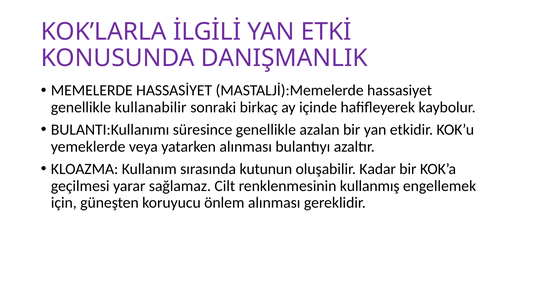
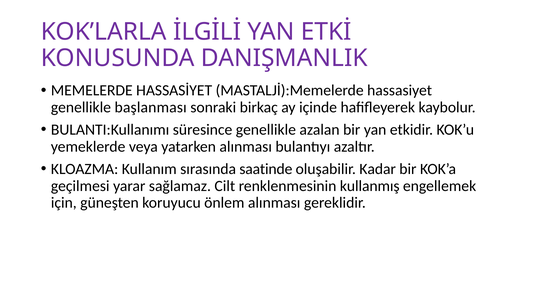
kullanabilir: kullanabilir -> başlanması
kutunun: kutunun -> saatinde
